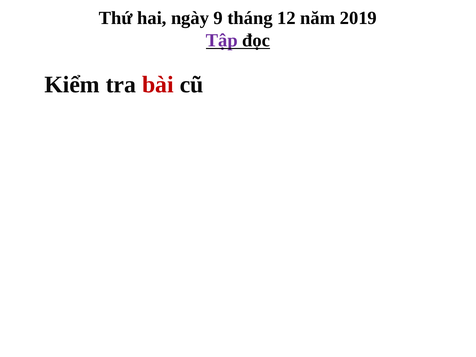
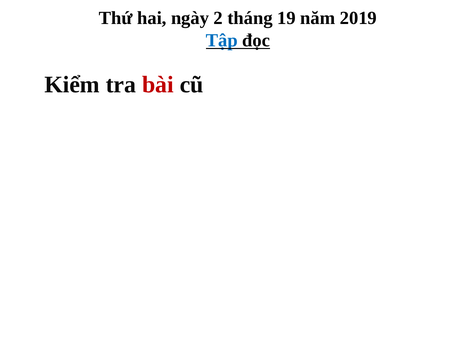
9: 9 -> 2
12: 12 -> 19
Tập colour: purple -> blue
